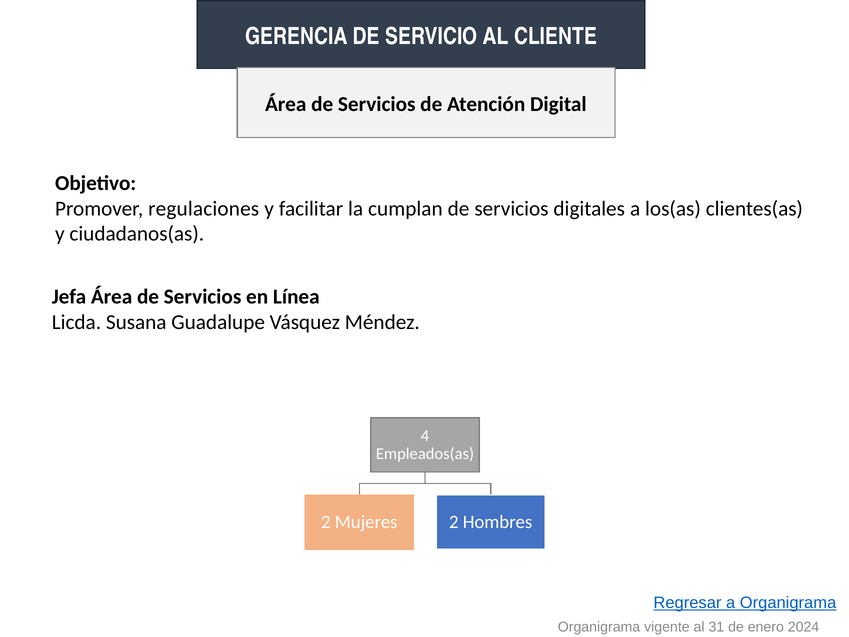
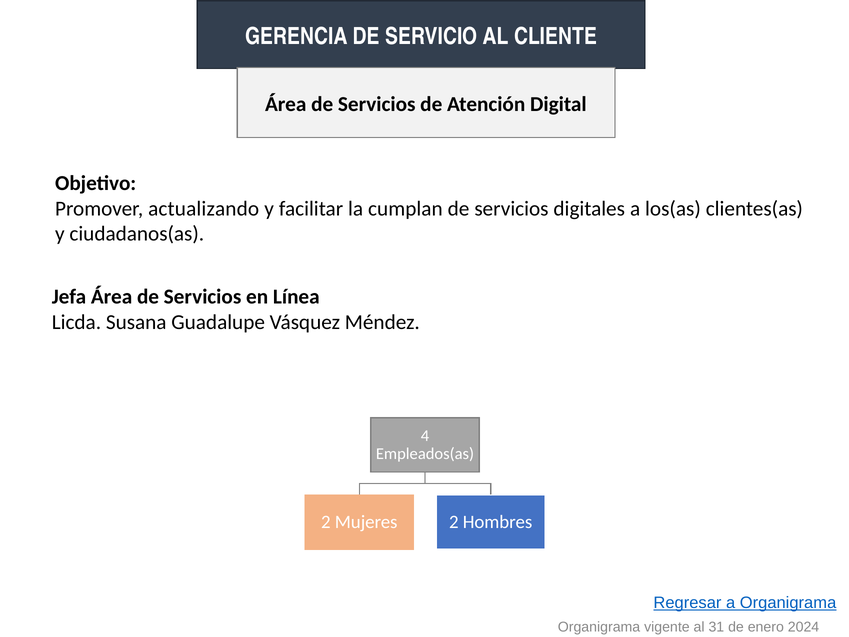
regulaciones: regulaciones -> actualizando
